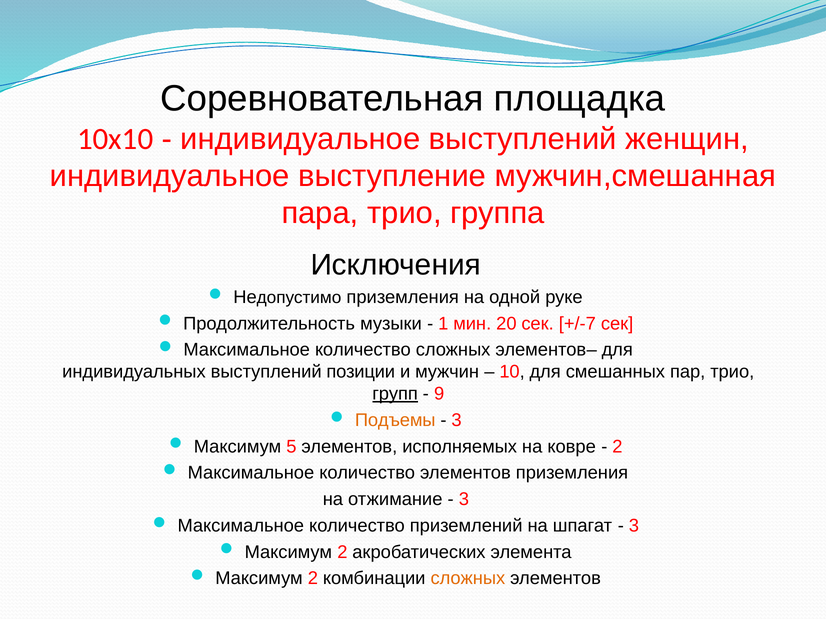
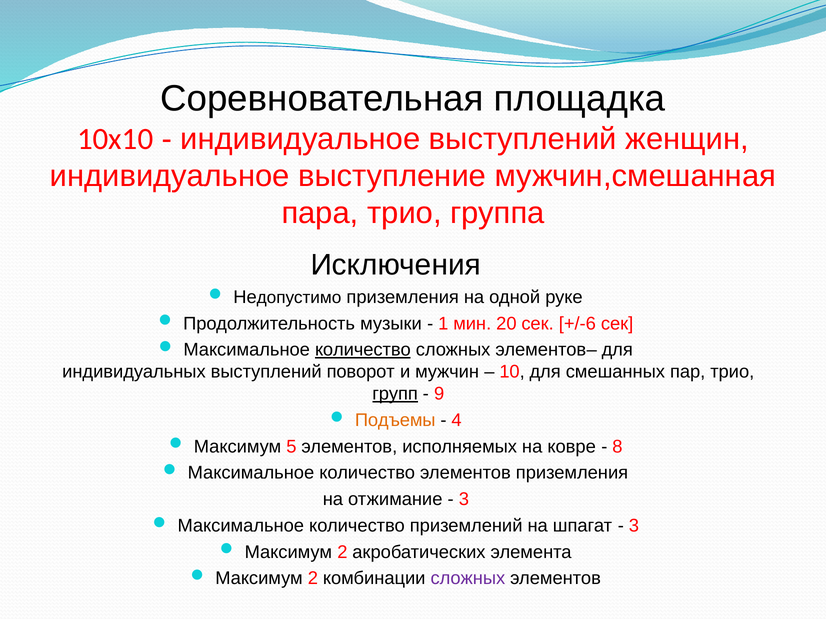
+/-7: +/-7 -> +/-6
количество at (363, 350) underline: none -> present
позиции: позиции -> поворот
3 at (457, 421): 3 -> 4
2 at (617, 447): 2 -> 8
сложных at (468, 579) colour: orange -> purple
